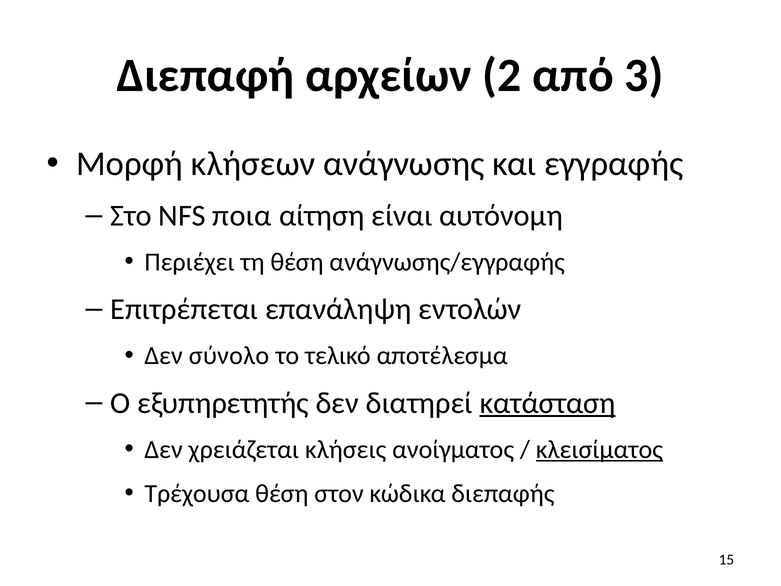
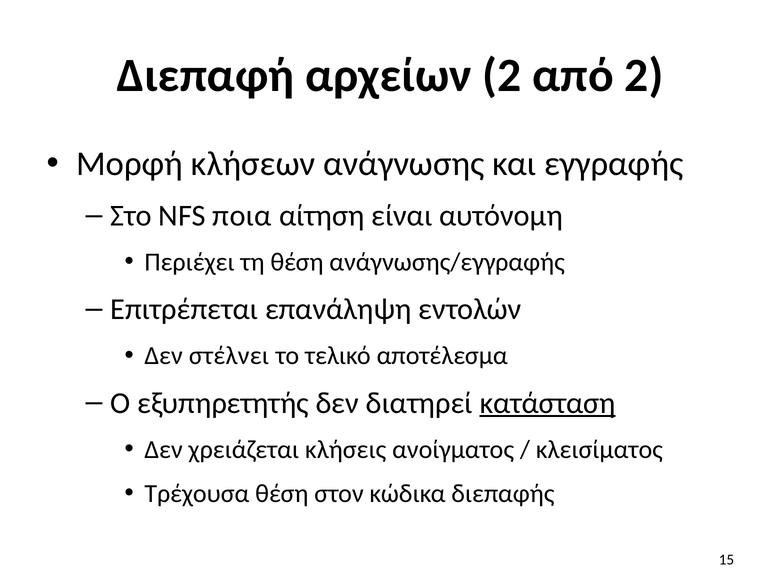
από 3: 3 -> 2
σύνολο: σύνολο -> στέλνει
κλεισίματος underline: present -> none
